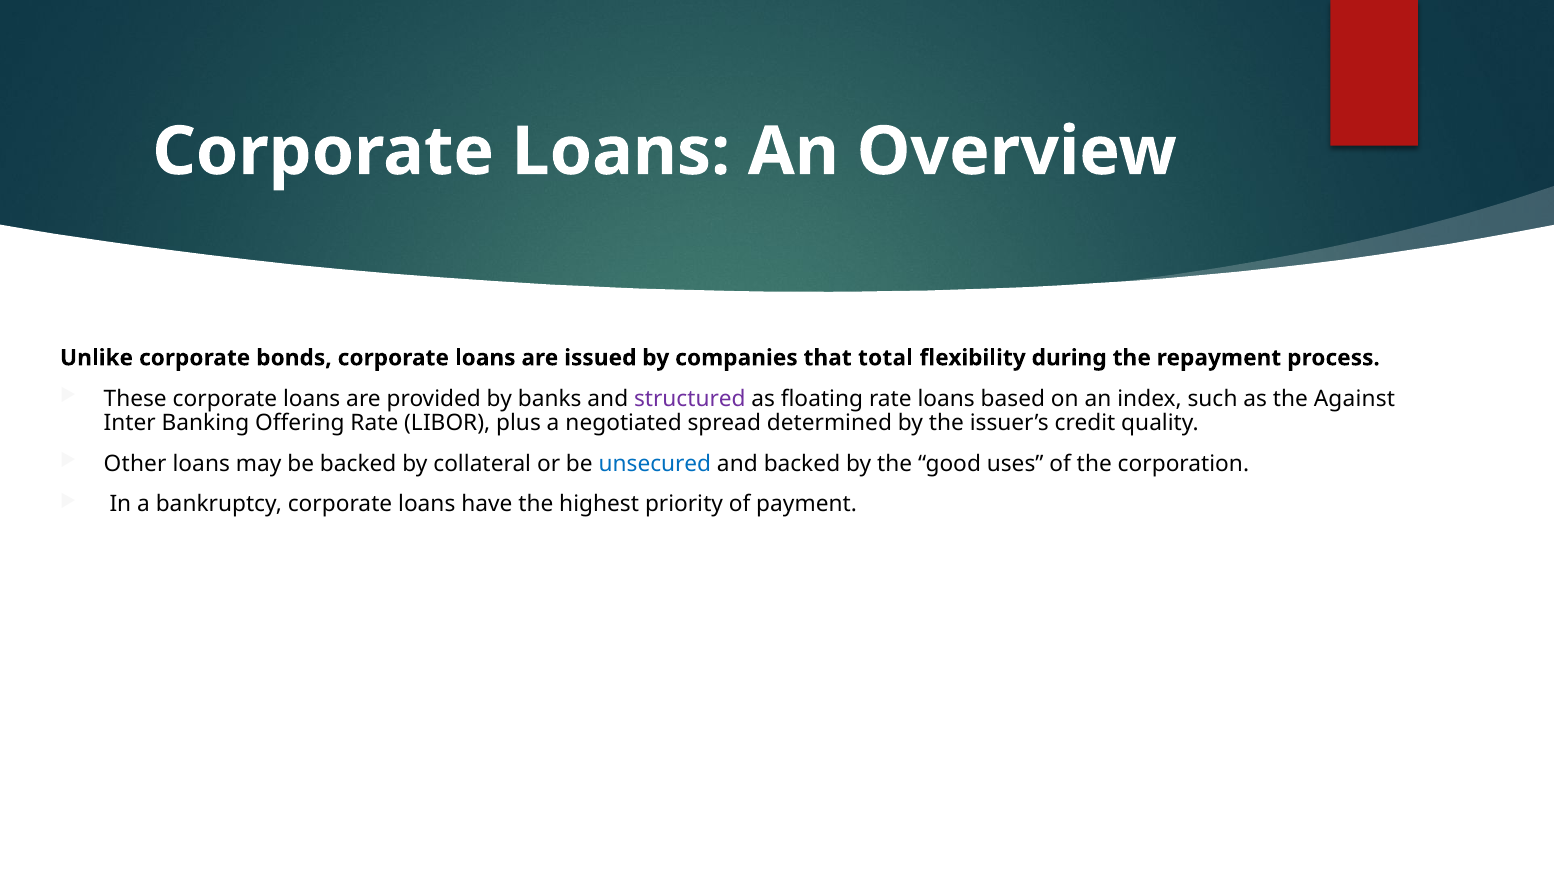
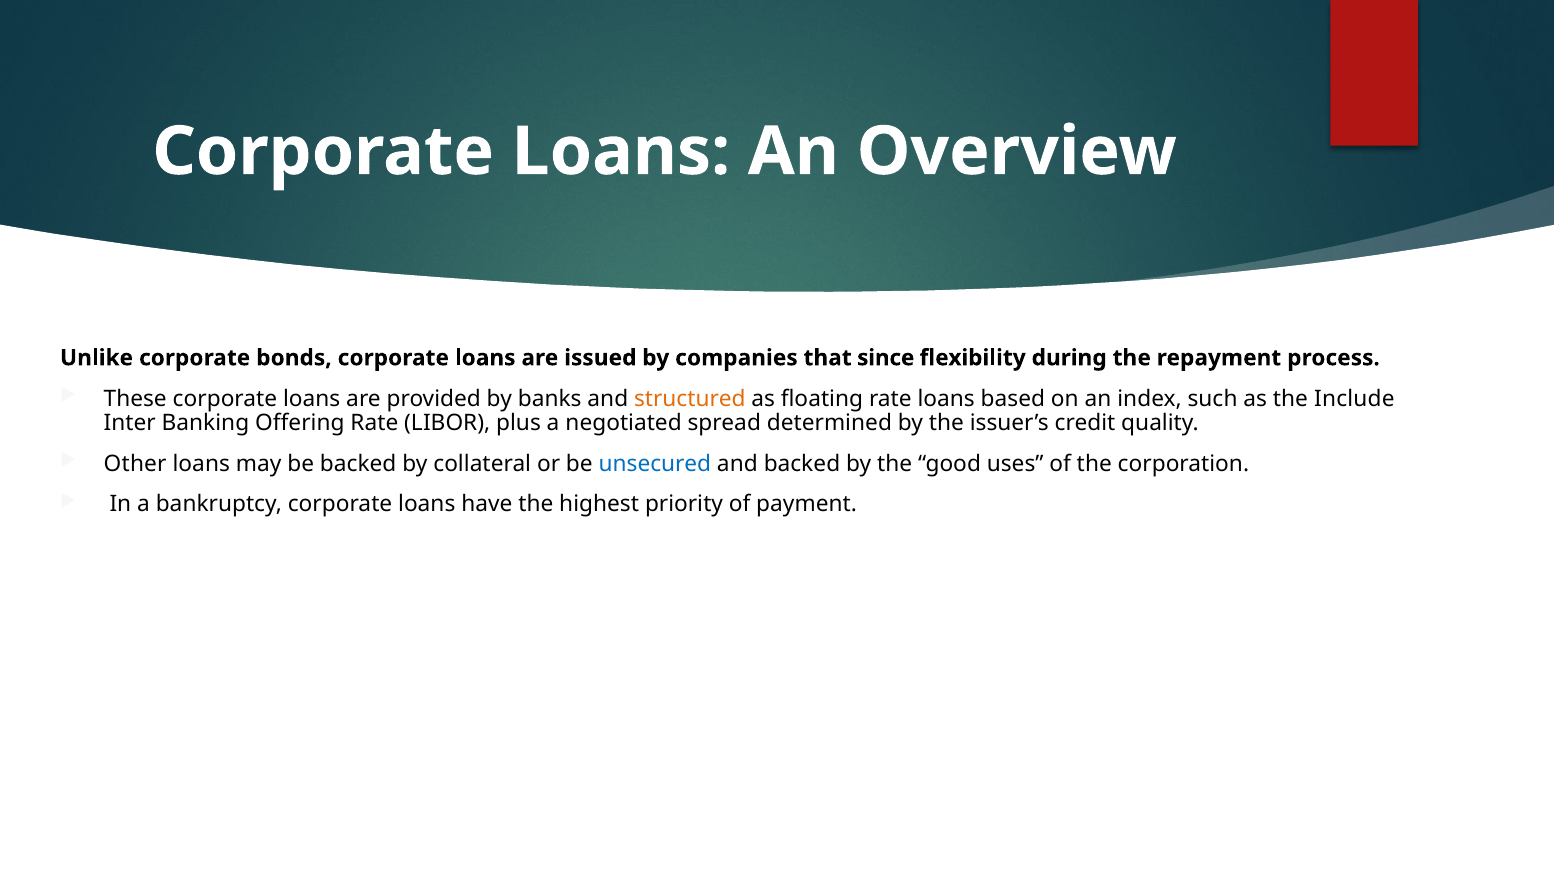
total: total -> since
structured colour: purple -> orange
Against: Against -> Include
